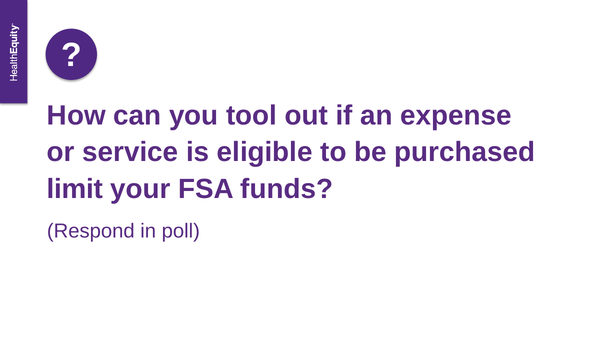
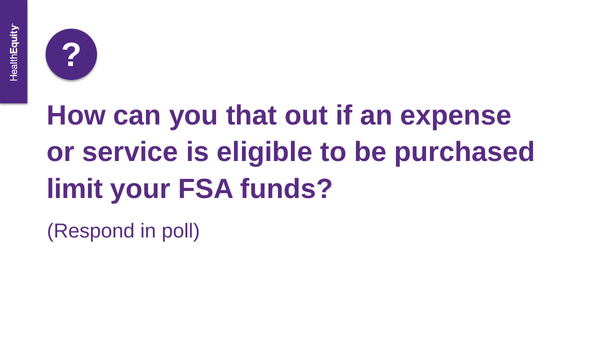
tool: tool -> that
